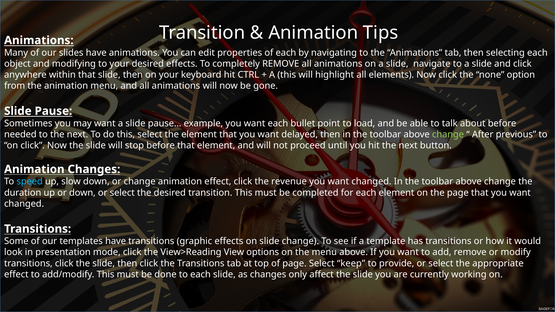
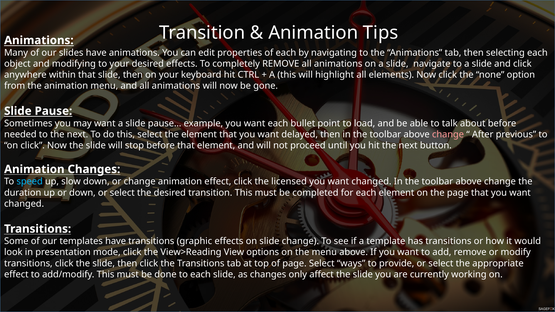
change at (448, 135) colour: light green -> pink
revenue: revenue -> licensed
keep: keep -> ways
